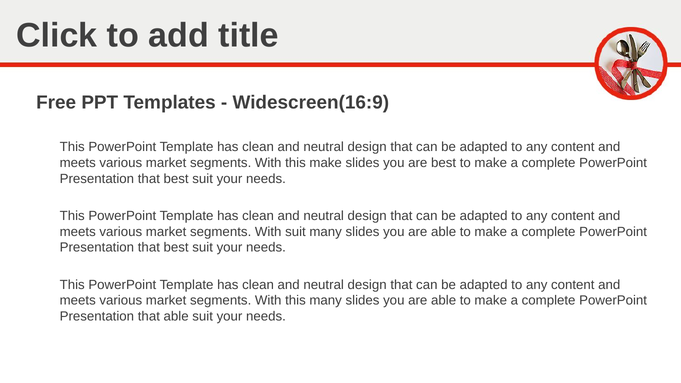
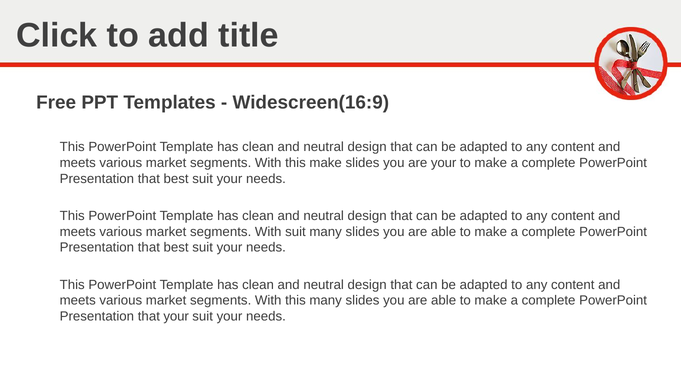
are best: best -> your
that able: able -> your
